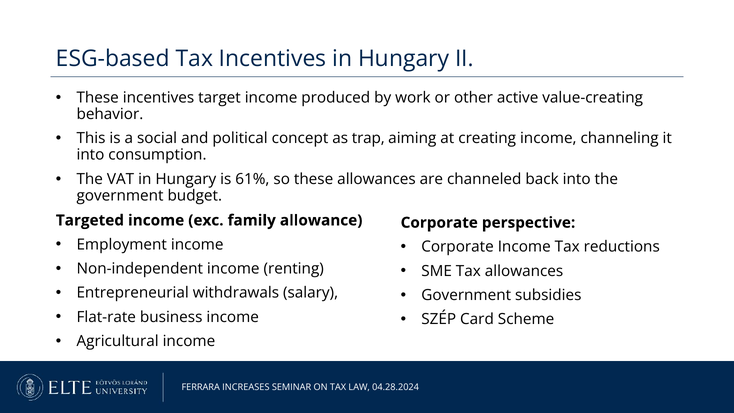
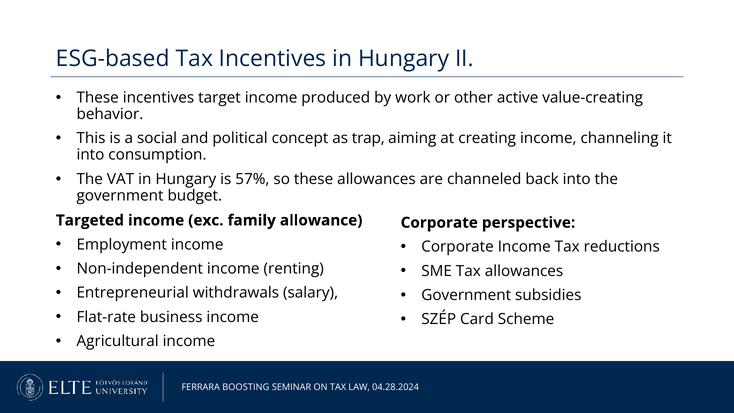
61%: 61% -> 57%
INCREASES: INCREASES -> BOOSTING
